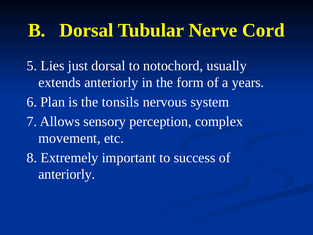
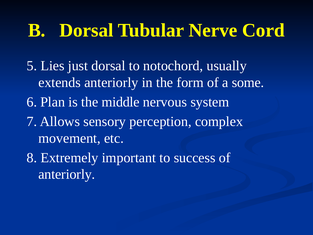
years: years -> some
tonsils: tonsils -> middle
